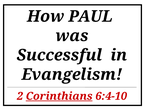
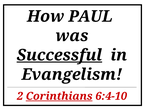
Successful underline: none -> present
